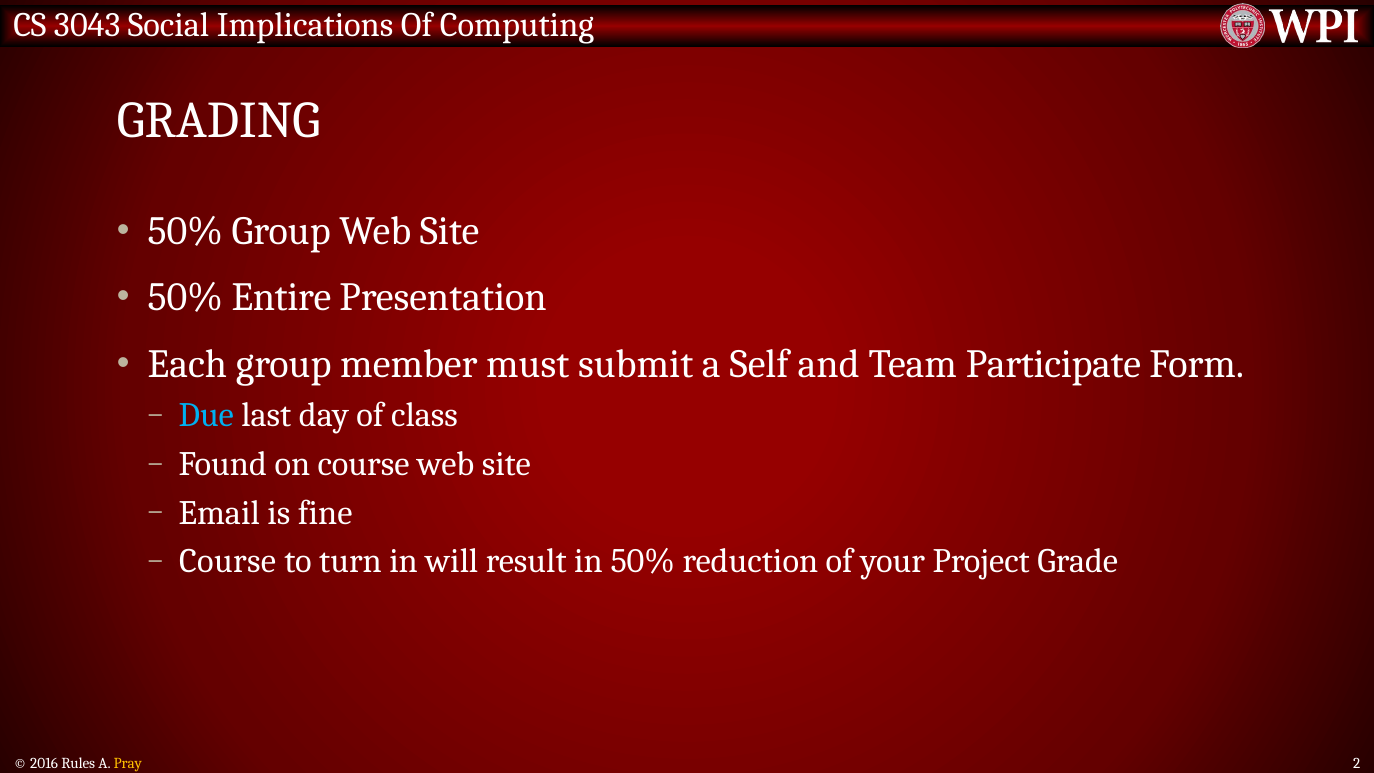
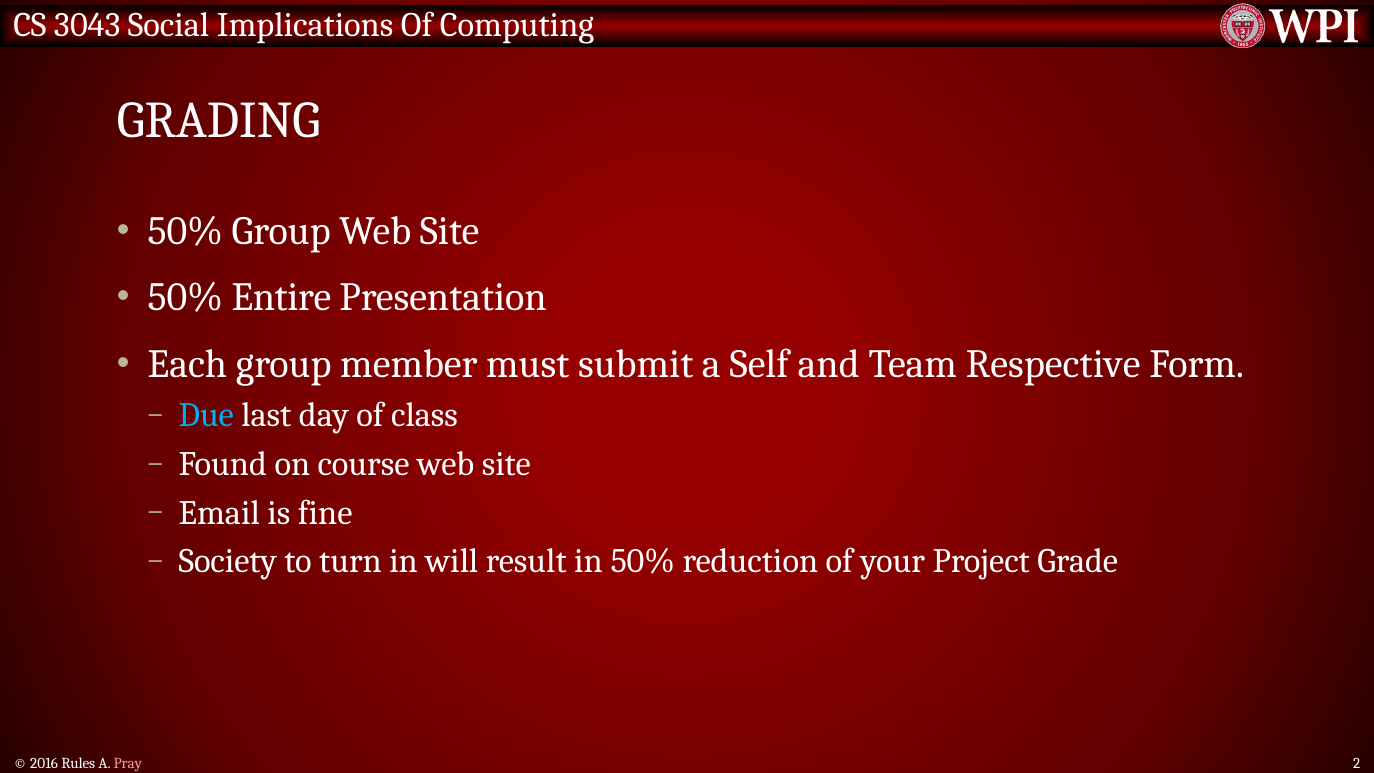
Participate: Participate -> Respective
Course at (228, 561): Course -> Society
Pray colour: yellow -> pink
